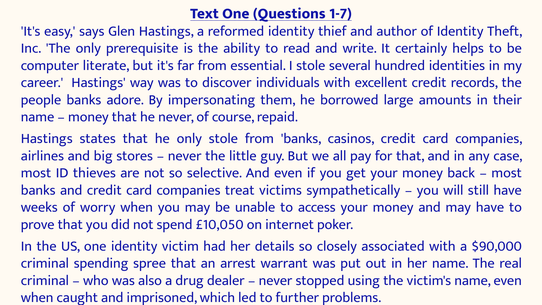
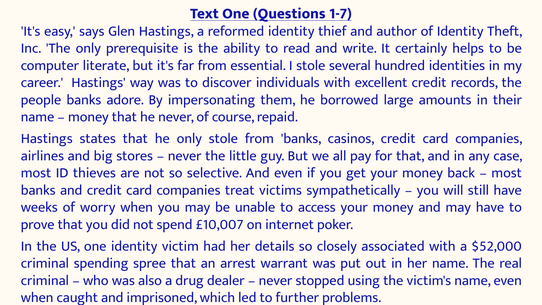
£10,050: £10,050 -> £10,007
$90,000: $90,000 -> $52,000
